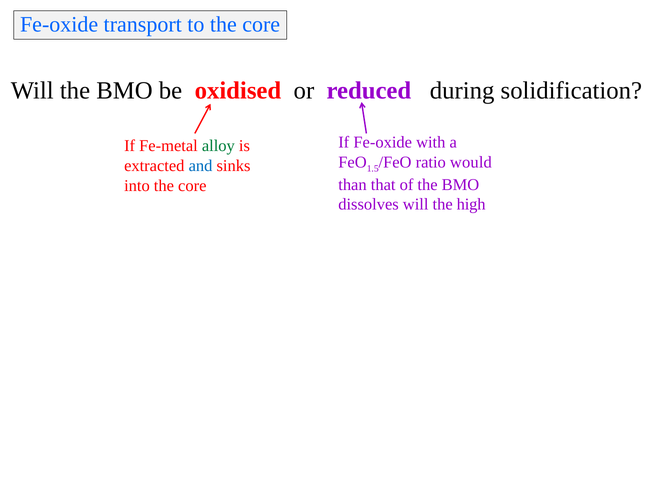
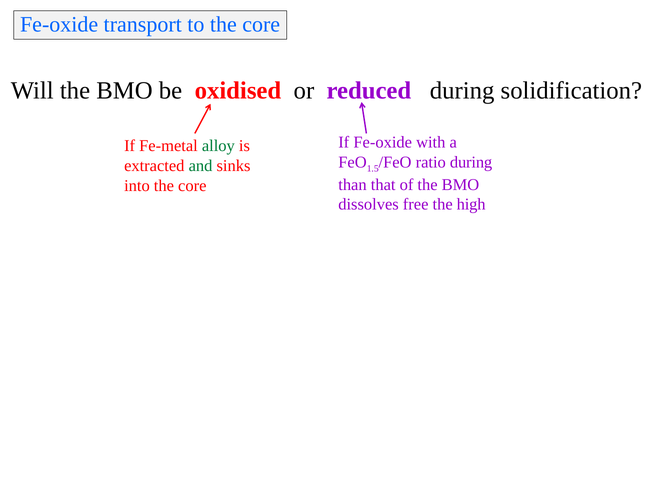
ratio would: would -> during
and colour: blue -> green
dissolves will: will -> free
